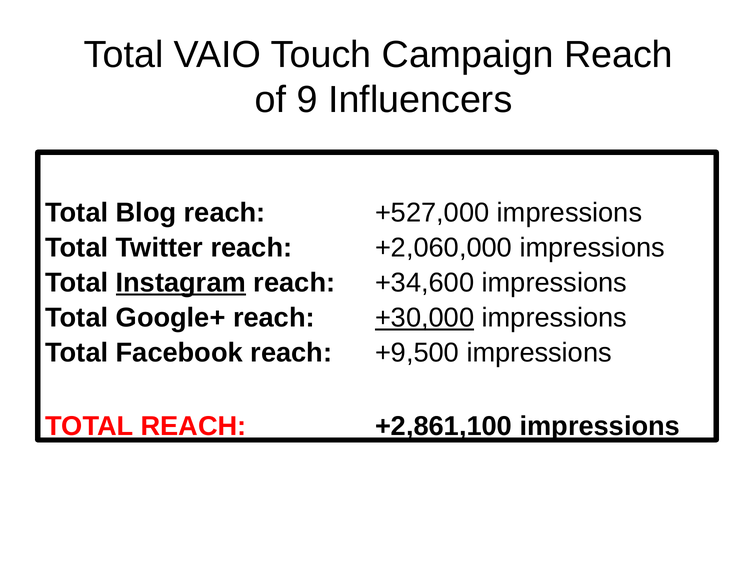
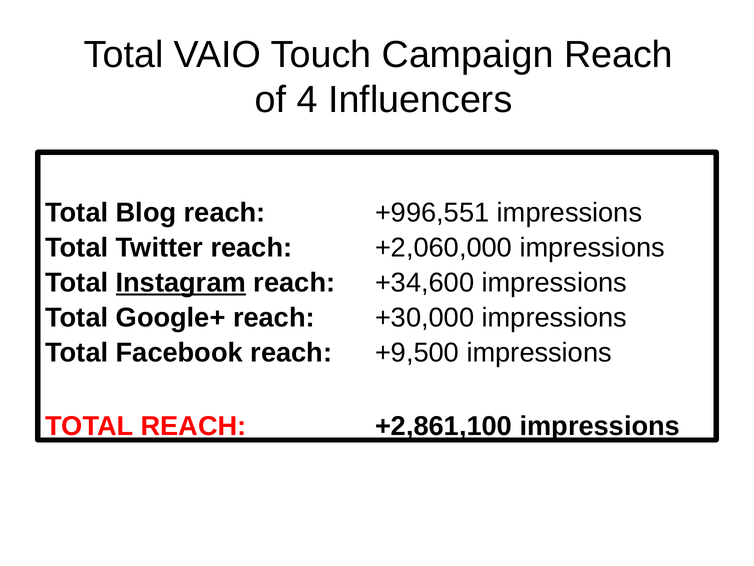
9: 9 -> 4
+527,000: +527,000 -> +996,551
+30,000 underline: present -> none
